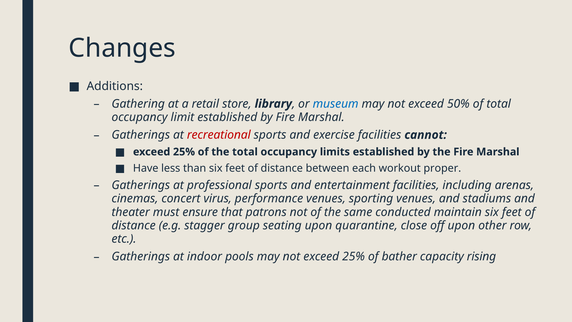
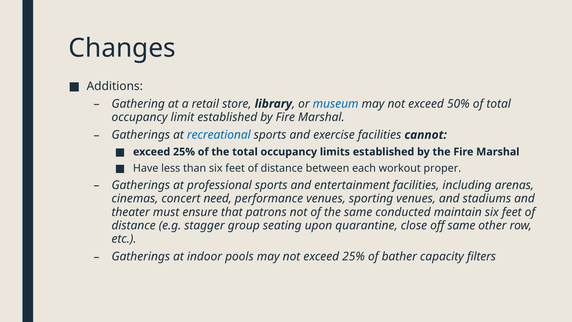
recreational colour: red -> blue
virus: virus -> need
off upon: upon -> same
rising: rising -> filters
